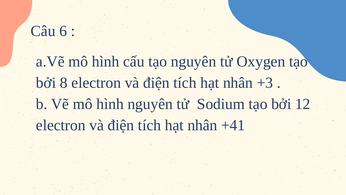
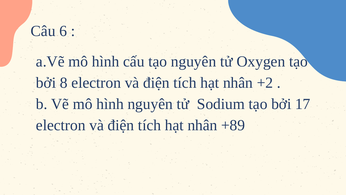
+3: +3 -> +2
12: 12 -> 17
+41: +41 -> +89
